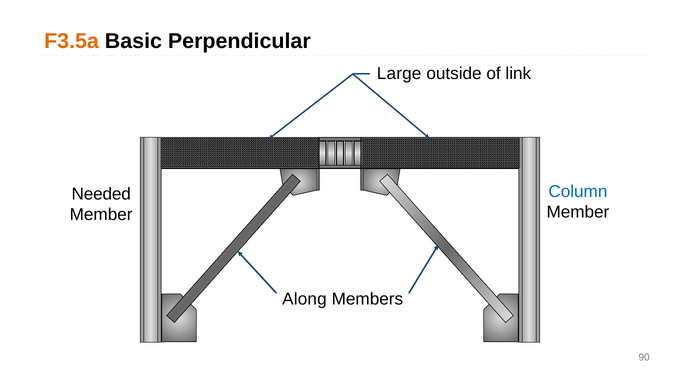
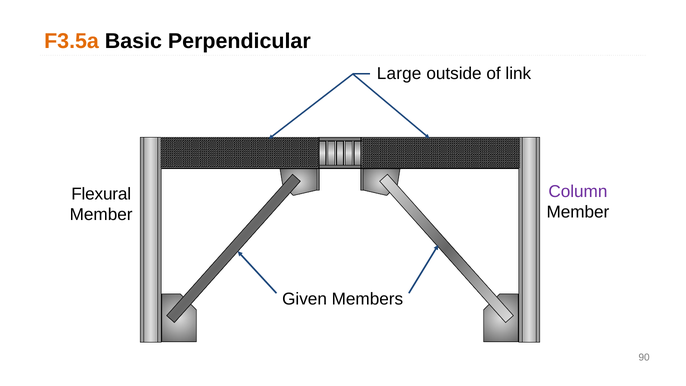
Column colour: blue -> purple
Needed: Needed -> Flexural
Along: Along -> Given
